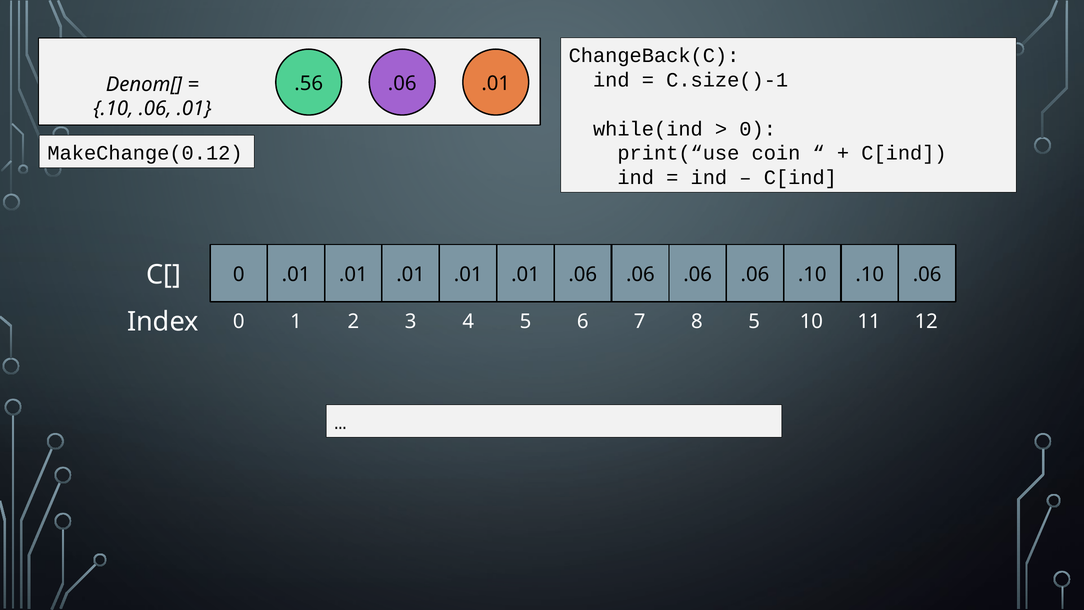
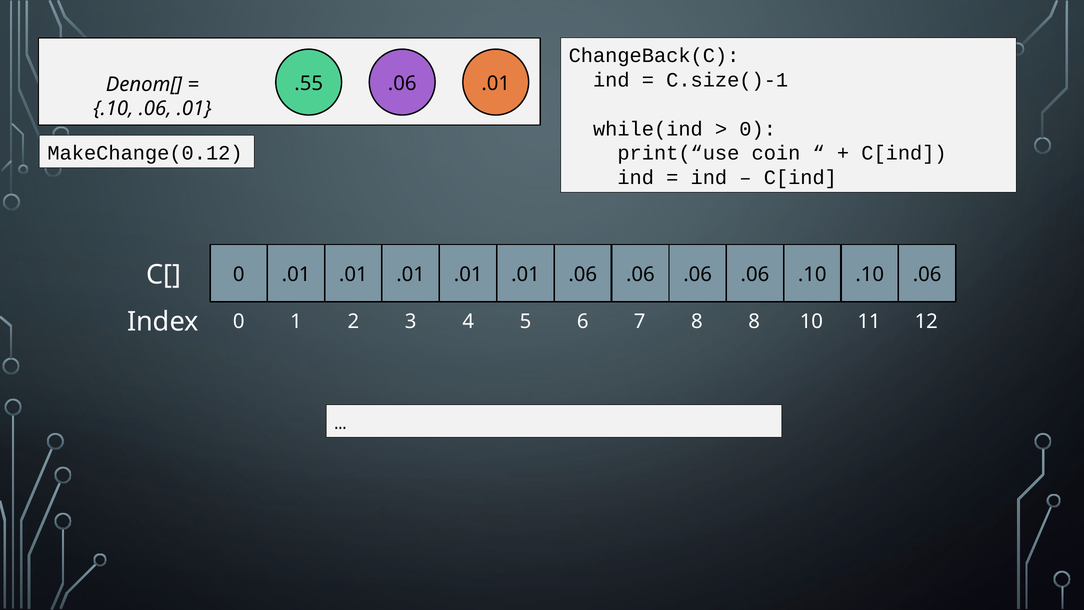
.56: .56 -> .55
8 5: 5 -> 8
